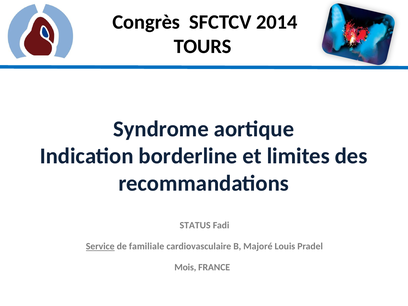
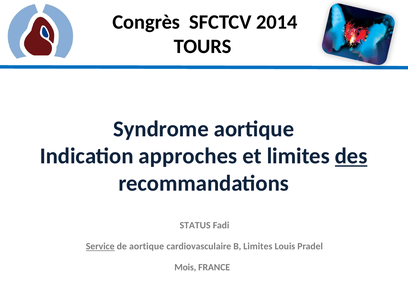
borderline: borderline -> approches
des underline: none -> present
de familiale: familiale -> aortique
B Majoré: Majoré -> Limites
